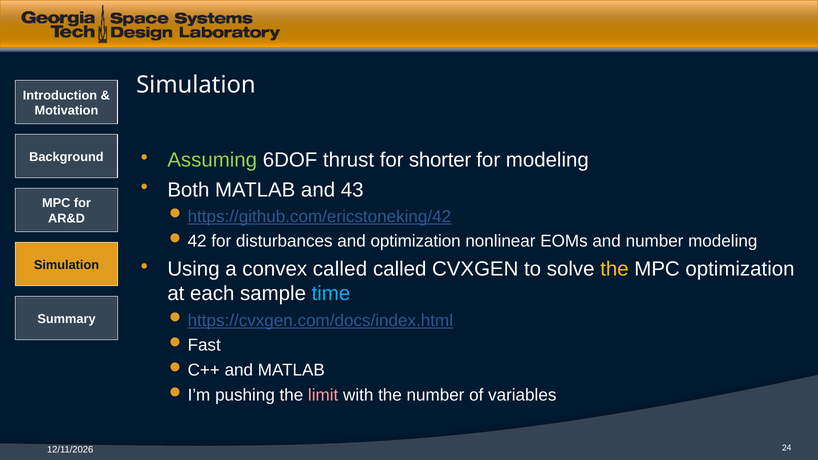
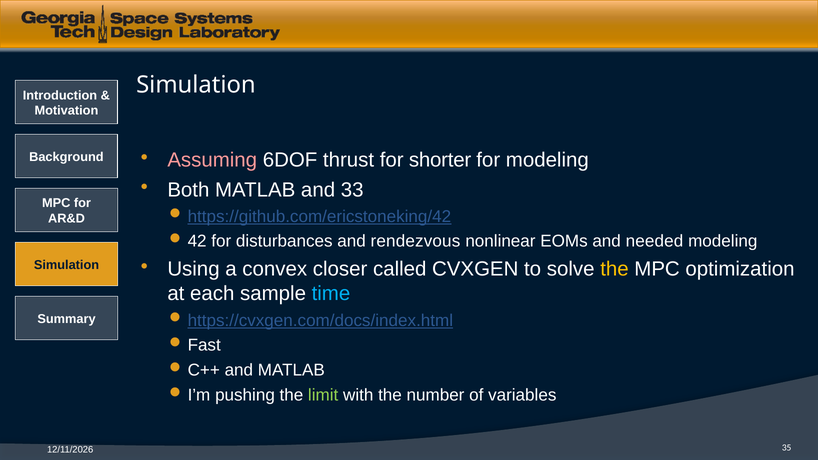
Assuming colour: light green -> pink
43: 43 -> 33
and optimization: optimization -> rendezvous
and number: number -> needed
convex called: called -> closer
limit colour: pink -> light green
24: 24 -> 35
